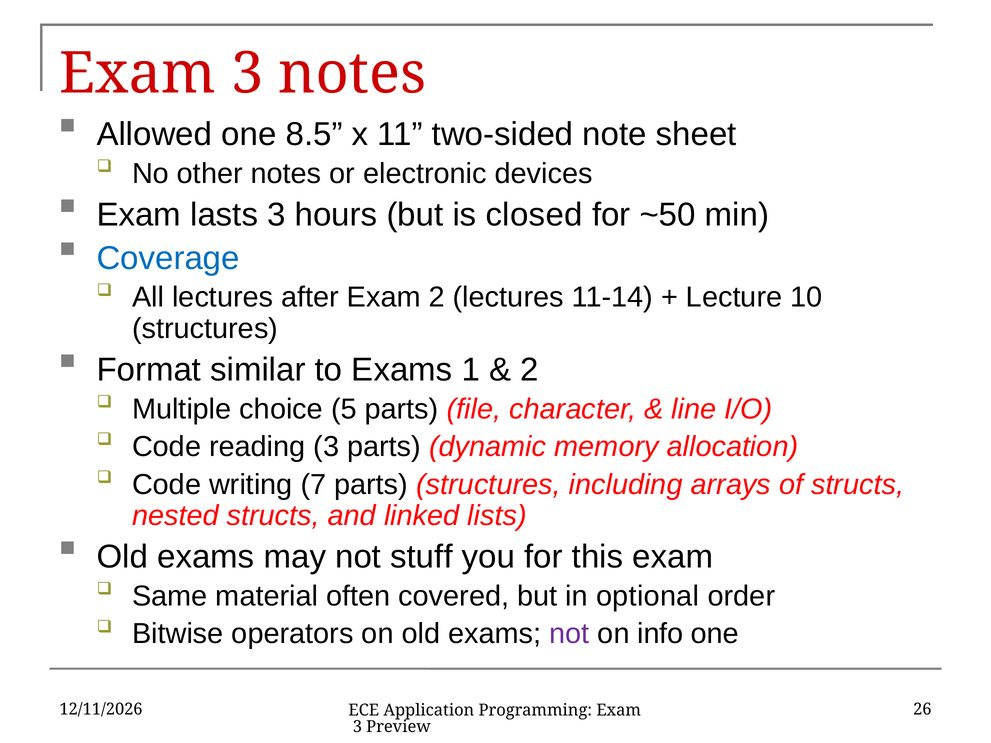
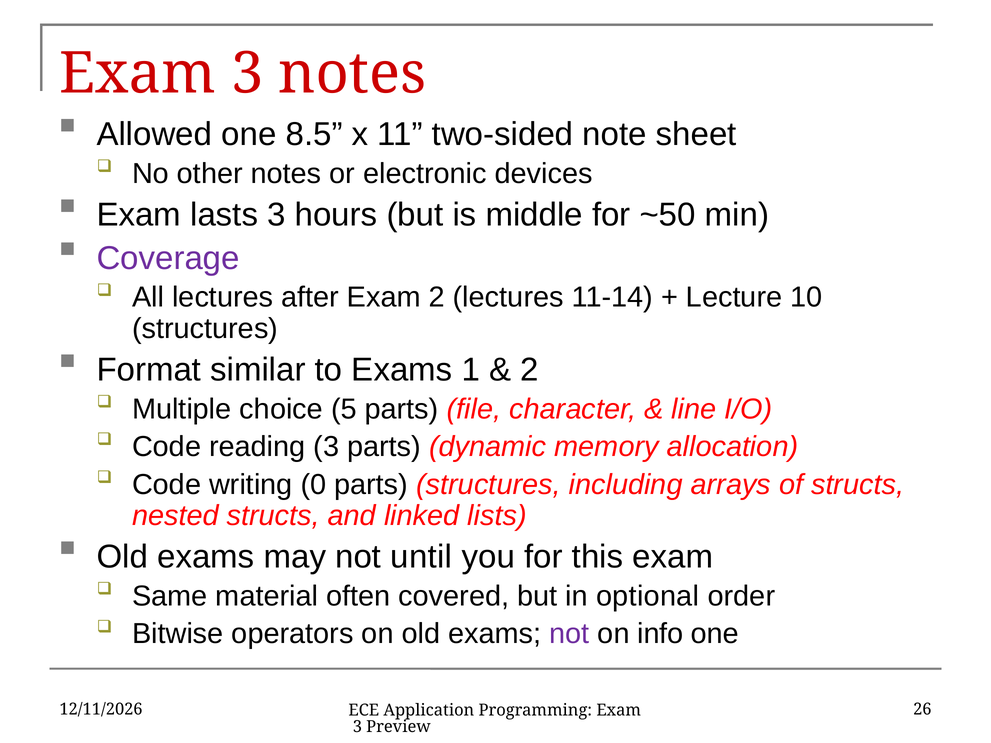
closed: closed -> middle
Coverage colour: blue -> purple
7: 7 -> 0
stuff: stuff -> until
